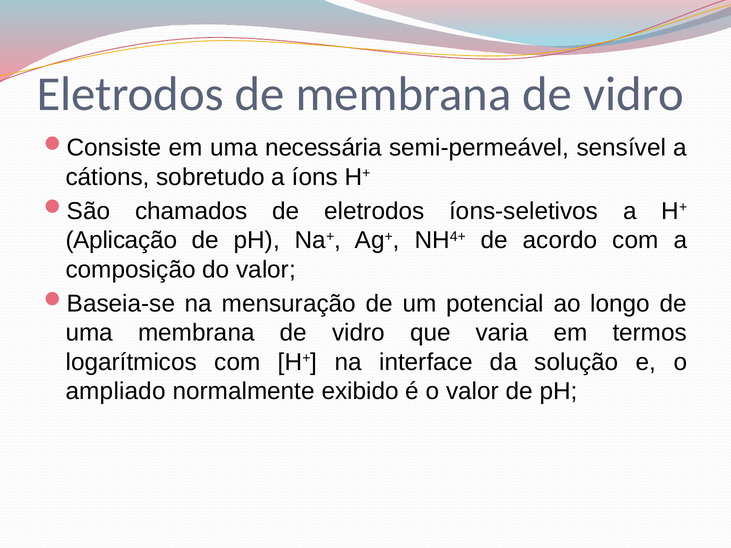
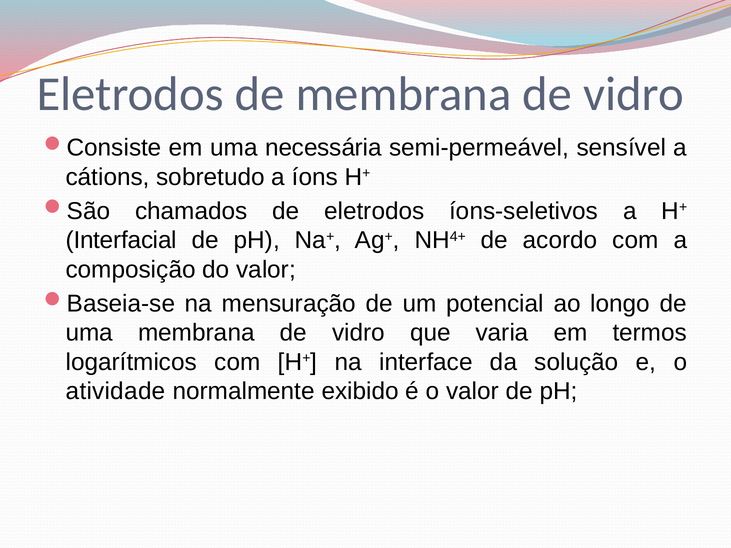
Aplicação: Aplicação -> Interfacial
ampliado: ampliado -> atividade
